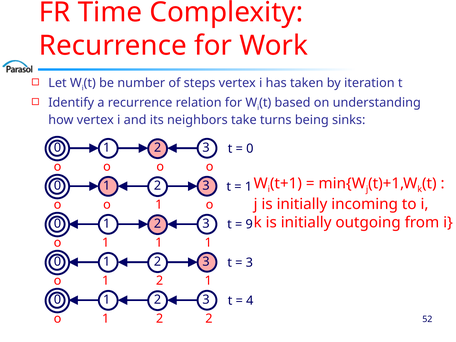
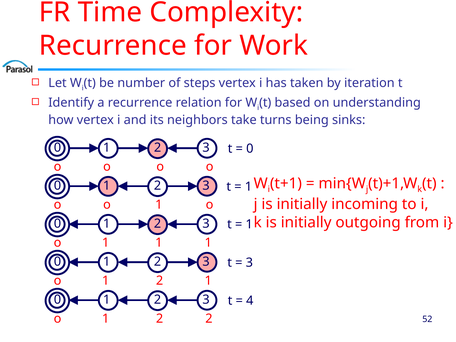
9 at (249, 224): 9 -> 1
